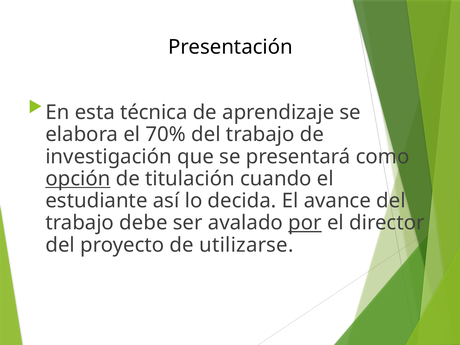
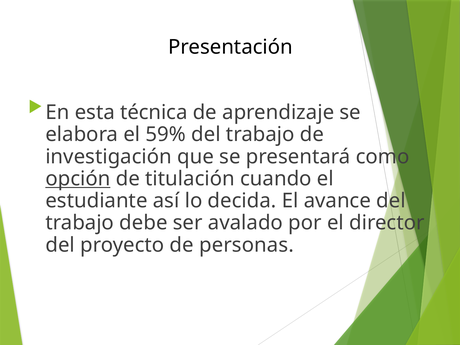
70%: 70% -> 59%
por underline: present -> none
utilizarse: utilizarse -> personas
